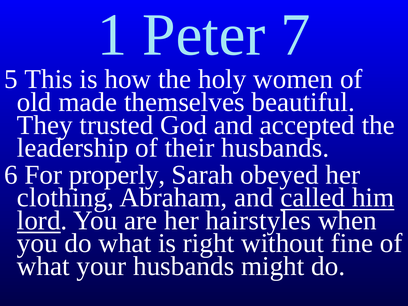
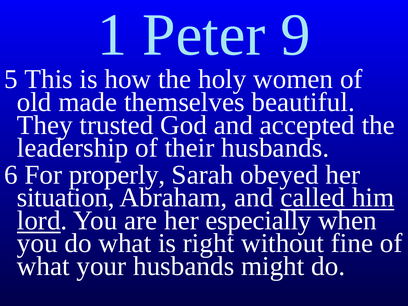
7: 7 -> 9
clothing: clothing -> situation
hairstyles: hairstyles -> especially
